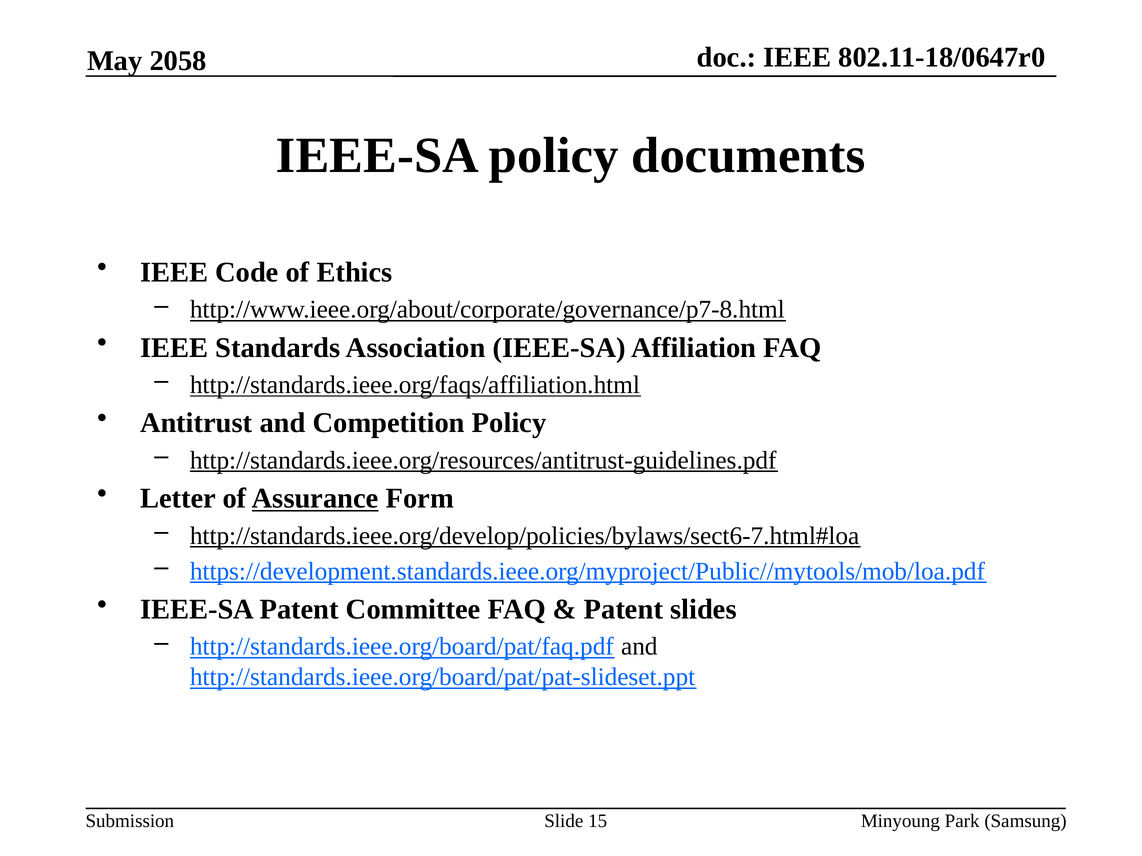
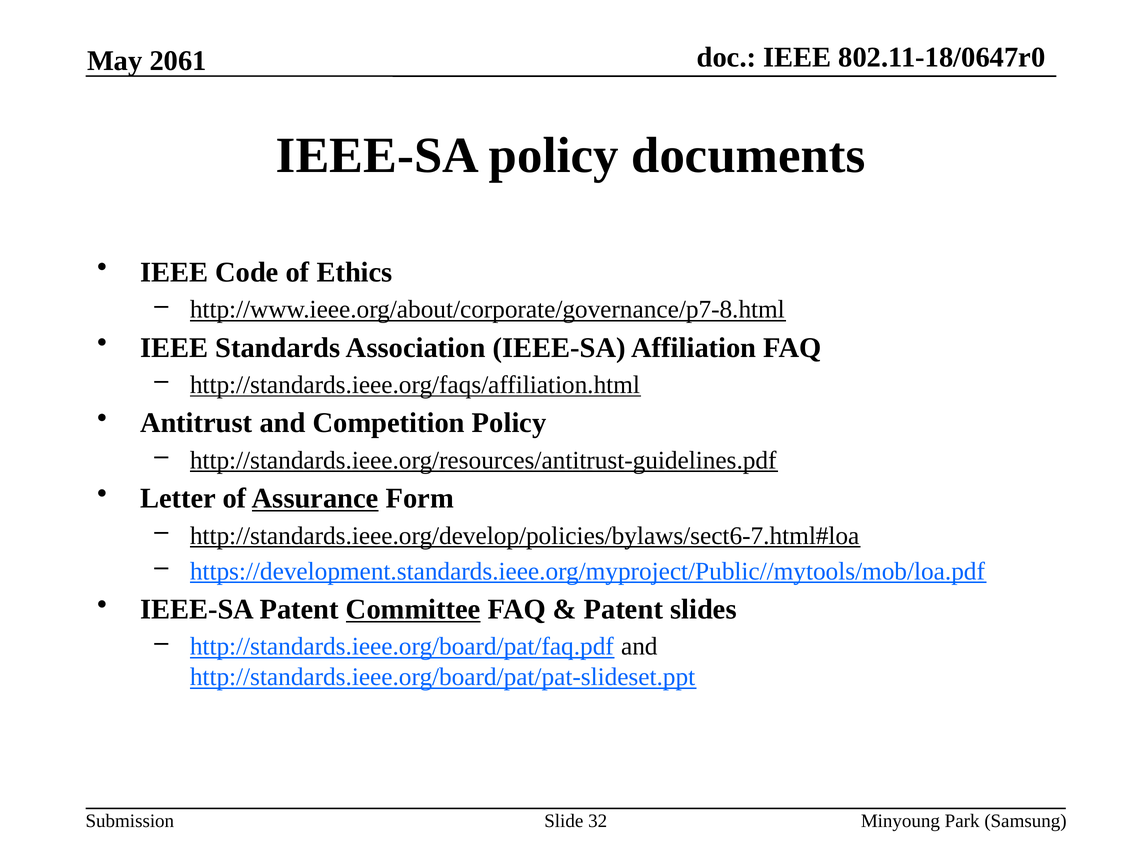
2058: 2058 -> 2061
Committee underline: none -> present
15: 15 -> 32
